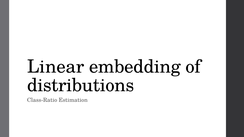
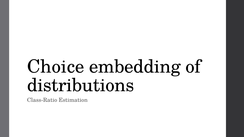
Linear: Linear -> Choice
